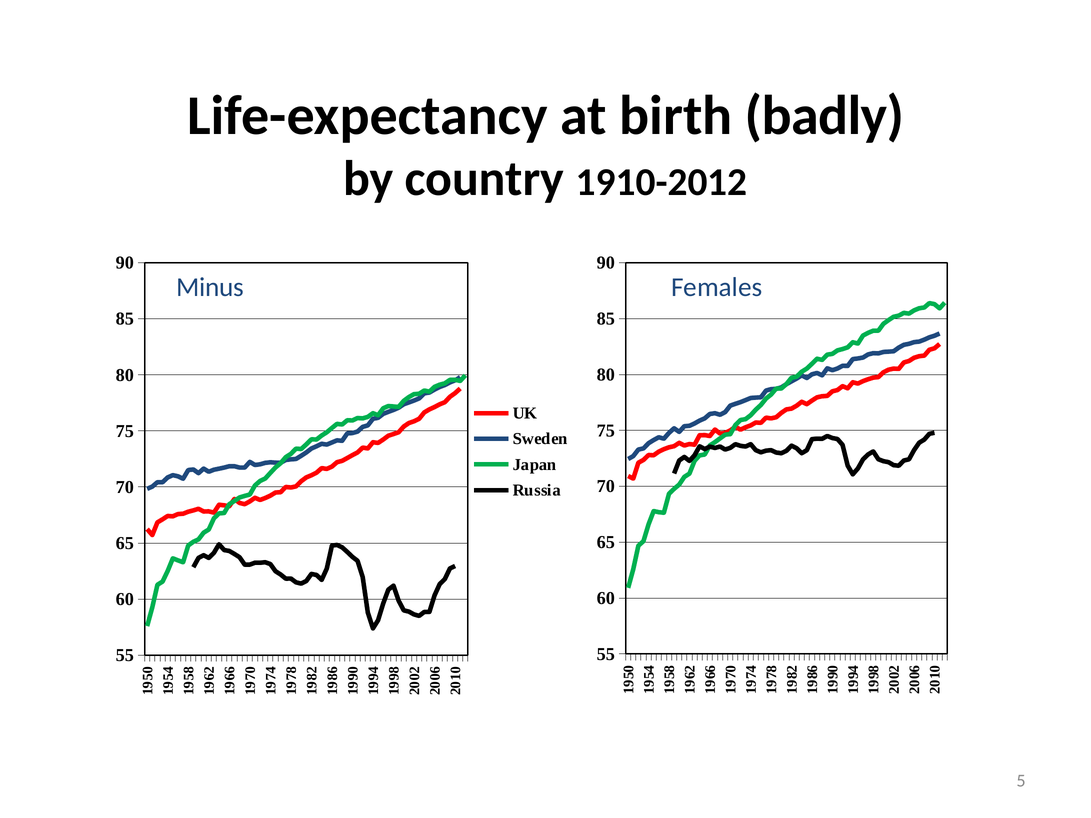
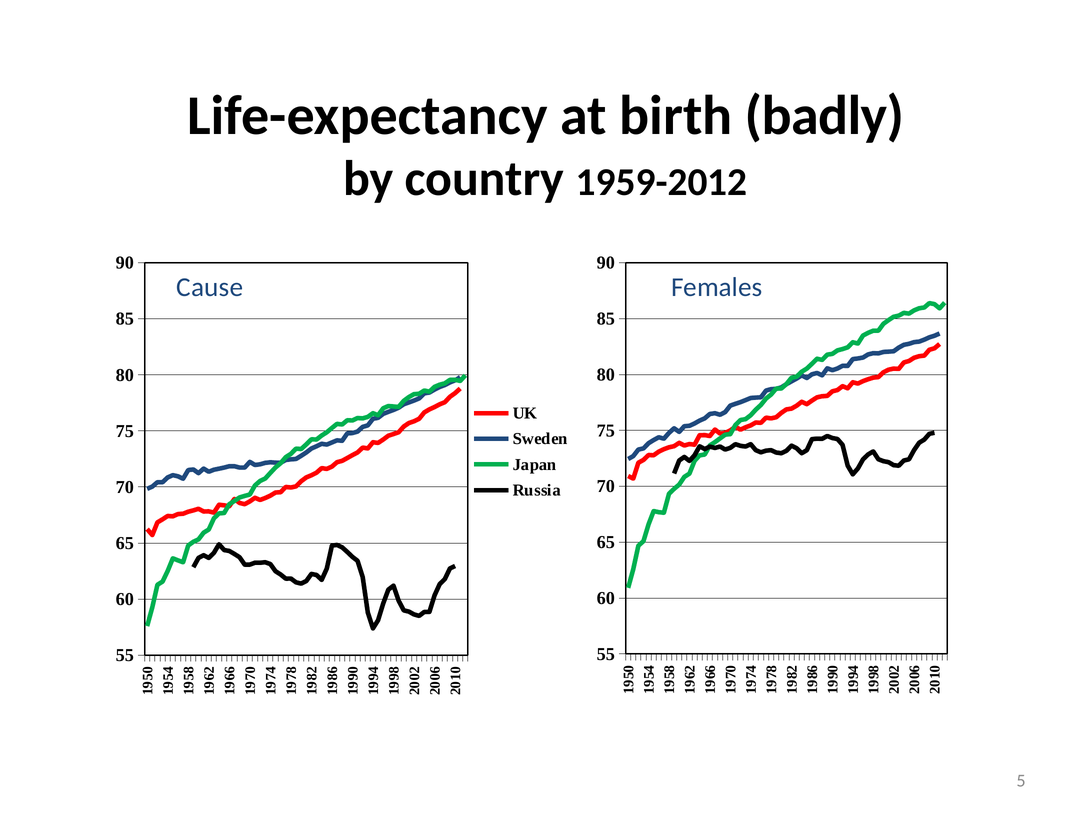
1910-2012: 1910-2012 -> 1959-2012
Minus: Minus -> Cause
